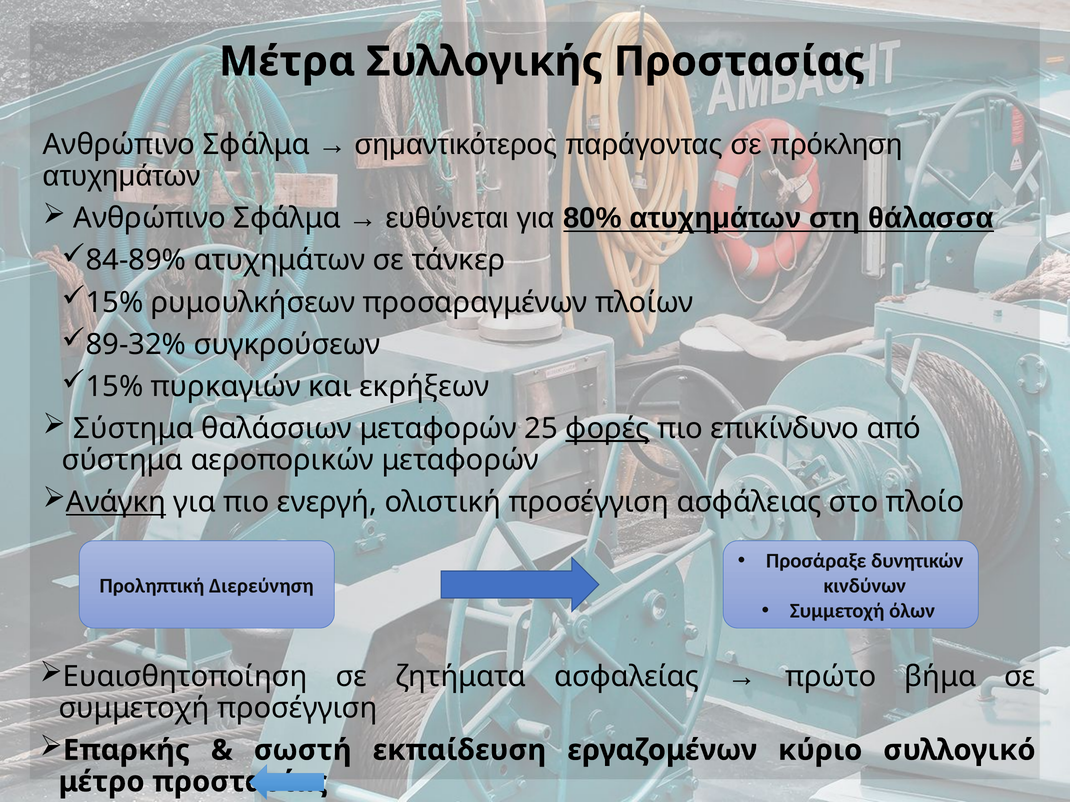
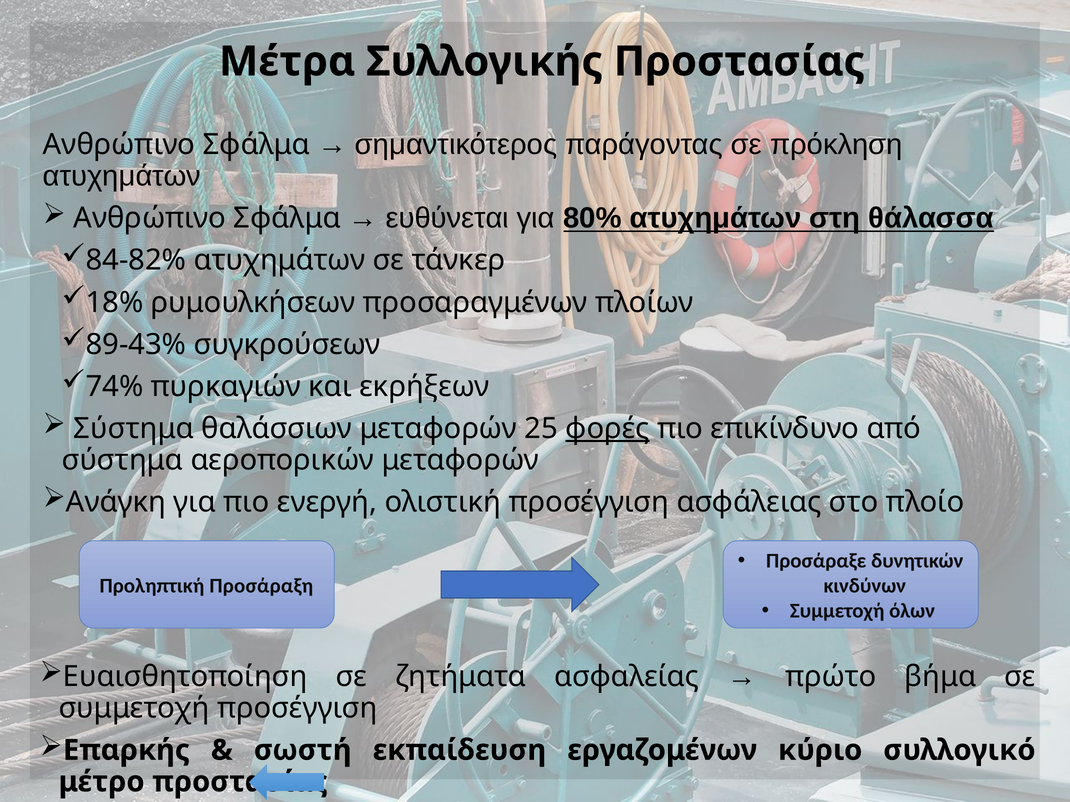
84‐89%: 84‐89% -> 84‐82%
15% at (115, 303): 15% -> 18%
89‐32%: 89‐32% -> 89‐43%
15% at (115, 387): 15% -> 74%
Ανάγκη underline: present -> none
Διερεύνηση: Διερεύνηση -> Προσάραξη
